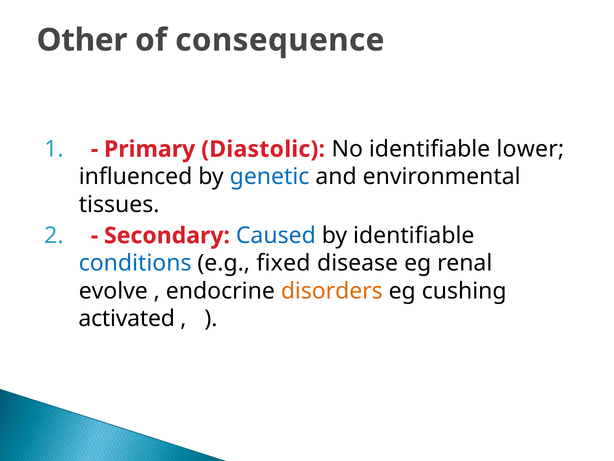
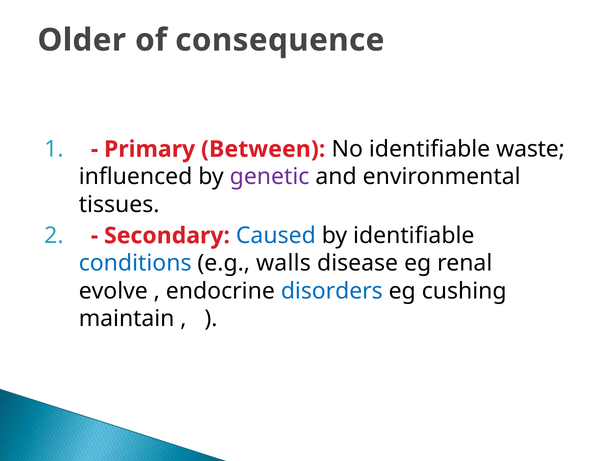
Other: Other -> Older
Diastolic: Diastolic -> Between
lower: lower -> waste
genetic colour: blue -> purple
fixed: fixed -> walls
disorders colour: orange -> blue
activated: activated -> maintain
